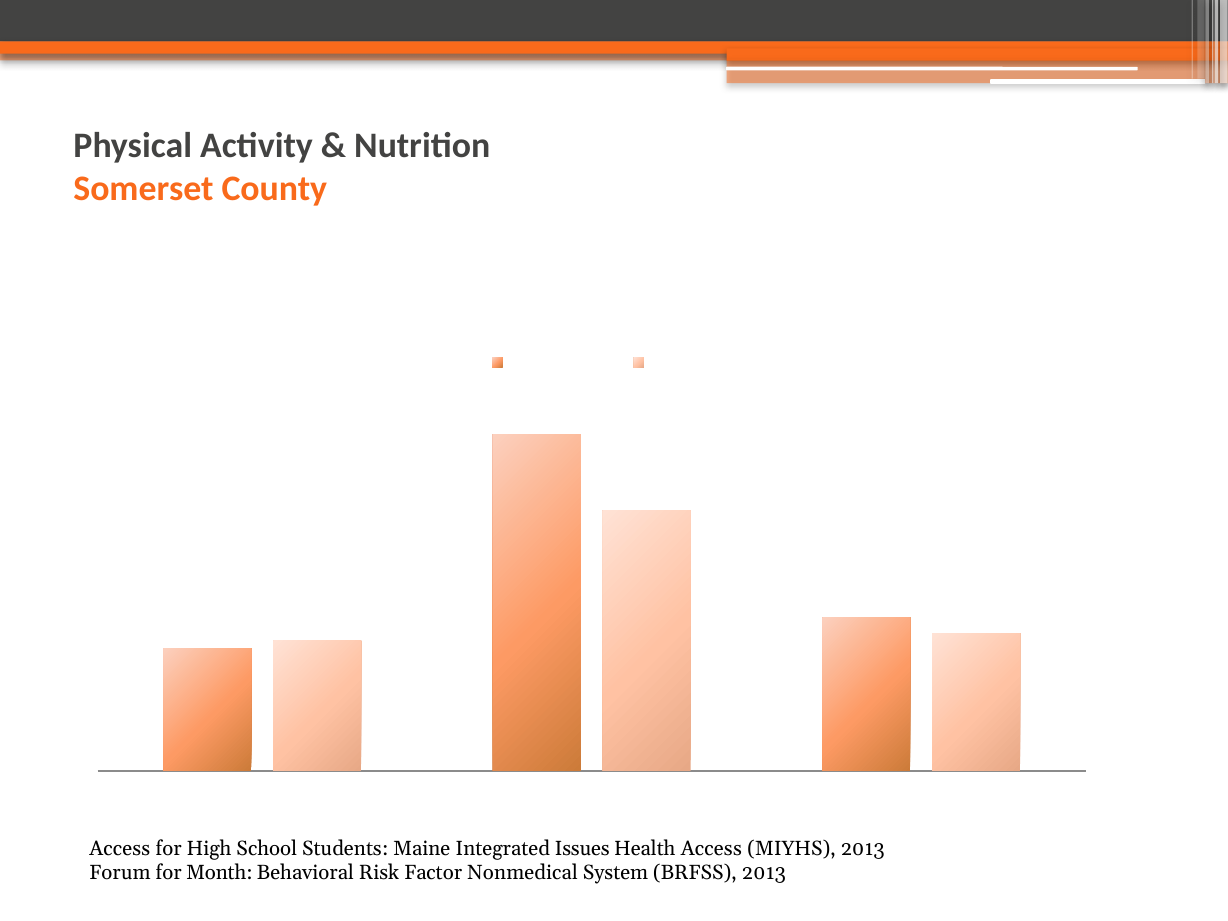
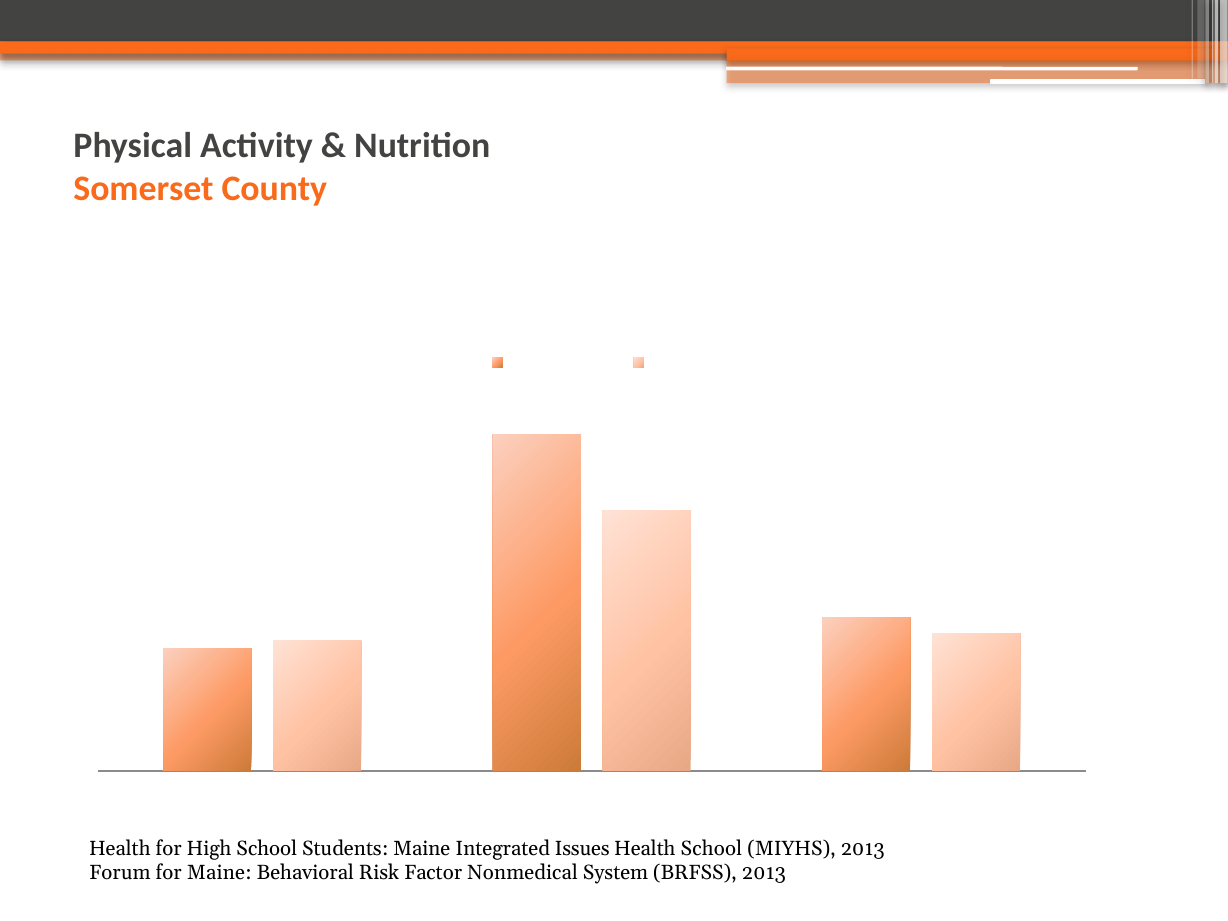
Access at (120, 849): Access -> Health
Health Access: Access -> School
for Month: Month -> Maine
